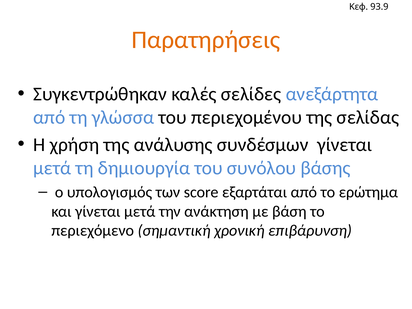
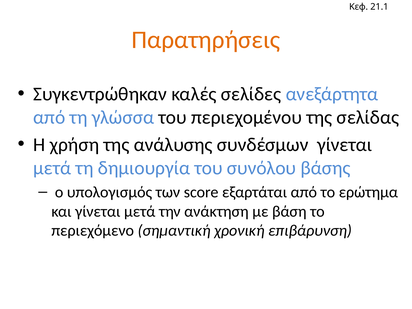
93.9: 93.9 -> 21.1
